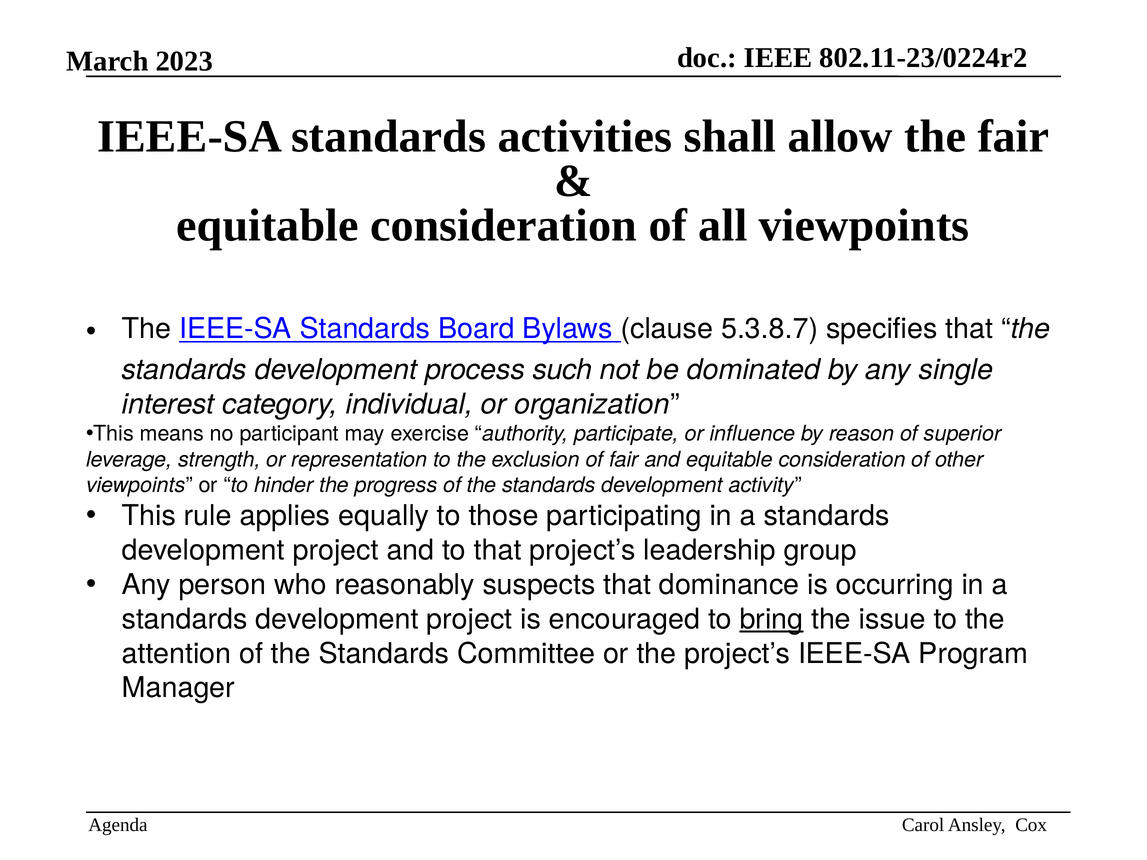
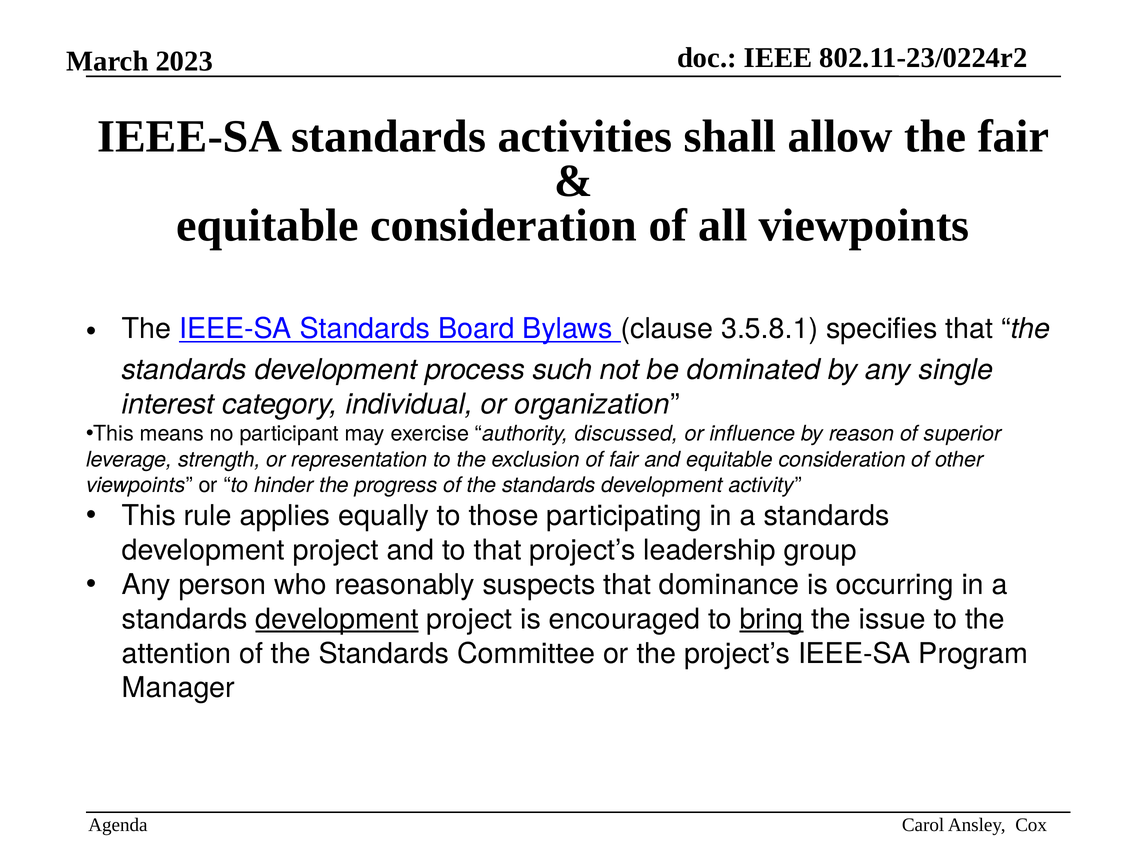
5.3.8.7: 5.3.8.7 -> 3.5.8.1
participate: participate -> discussed
development at (337, 619) underline: none -> present
